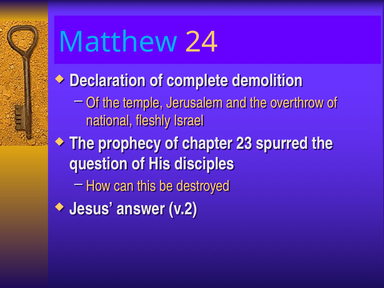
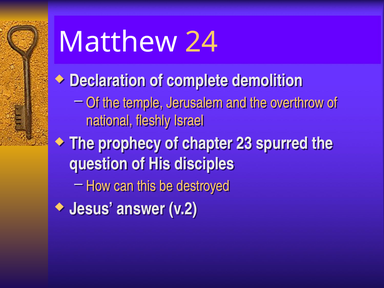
Matthew colour: light blue -> white
